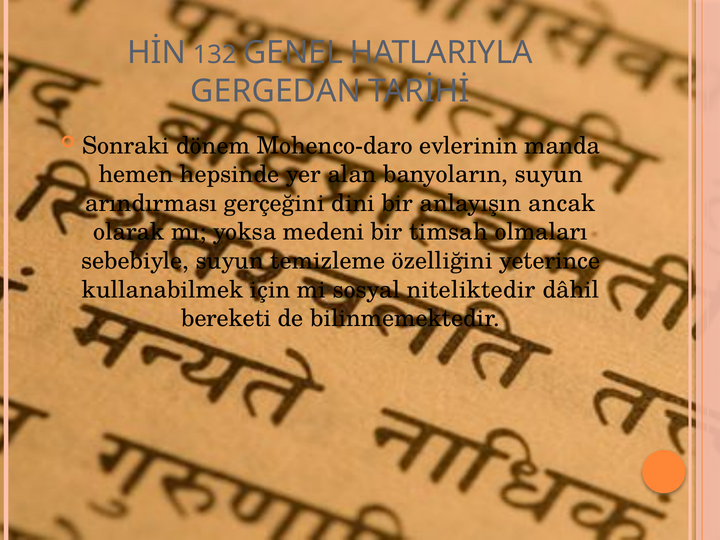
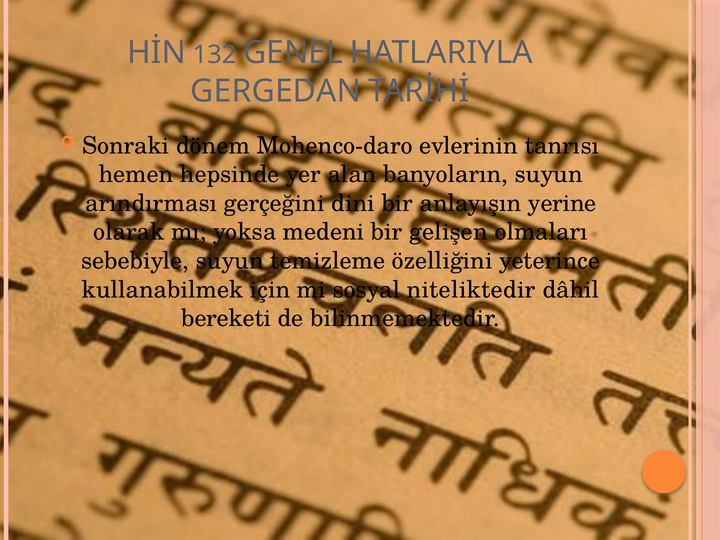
manda: manda -> tanrısı
ancak: ancak -> yerine
timsah: timsah -> gelişen
